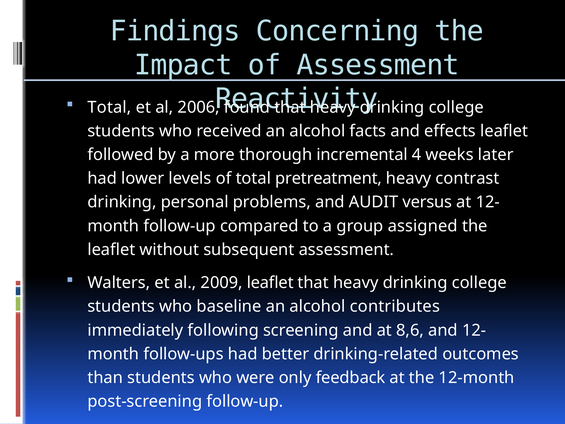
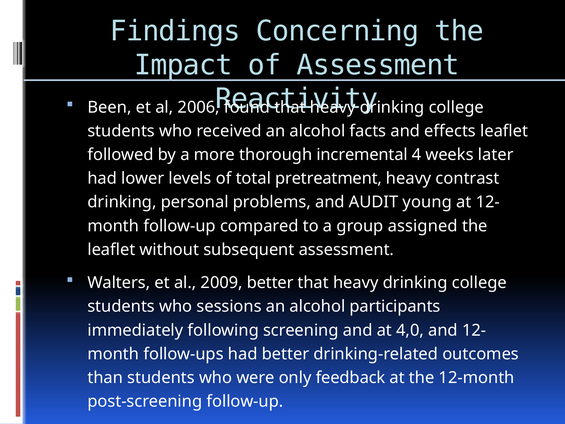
Total at (109, 107): Total -> Been
versus: versus -> young
2009 leaflet: leaflet -> better
baseline: baseline -> sessions
contributes: contributes -> participants
8,6: 8,6 -> 4,0
